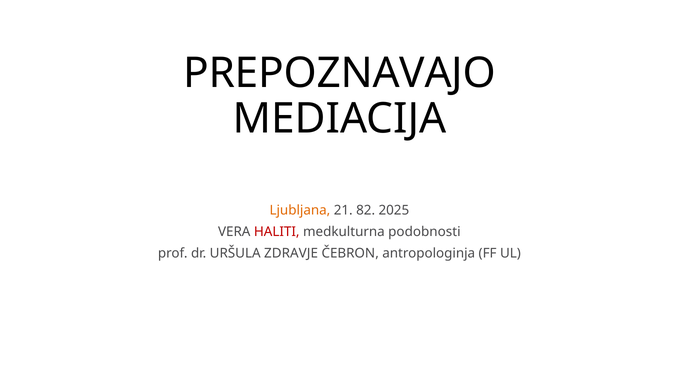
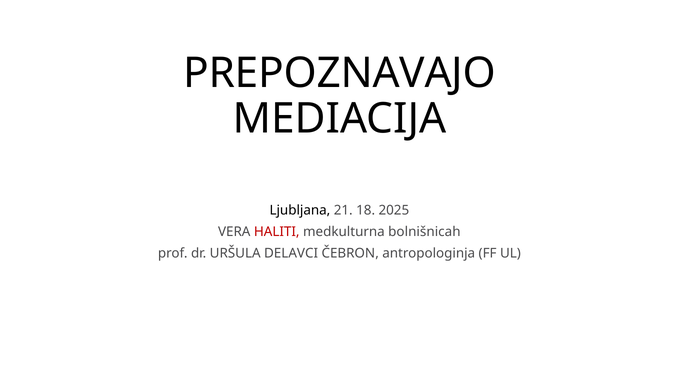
Ljubljana colour: orange -> black
82: 82 -> 18
podobnosti: podobnosti -> bolnišnicah
ZDRAVJE: ZDRAVJE -> DELAVCI
